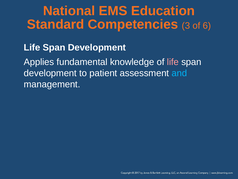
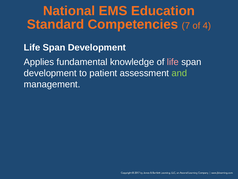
3: 3 -> 7
6: 6 -> 4
and colour: light blue -> light green
